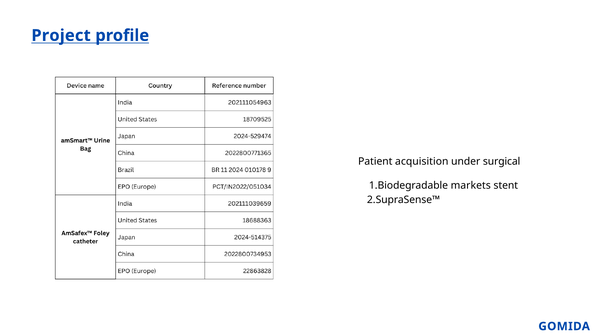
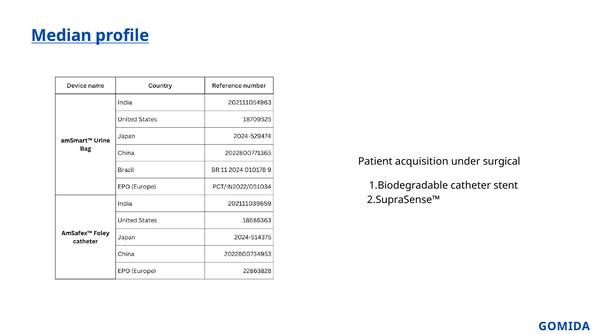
Project: Project -> Median
markets: markets -> catheter
